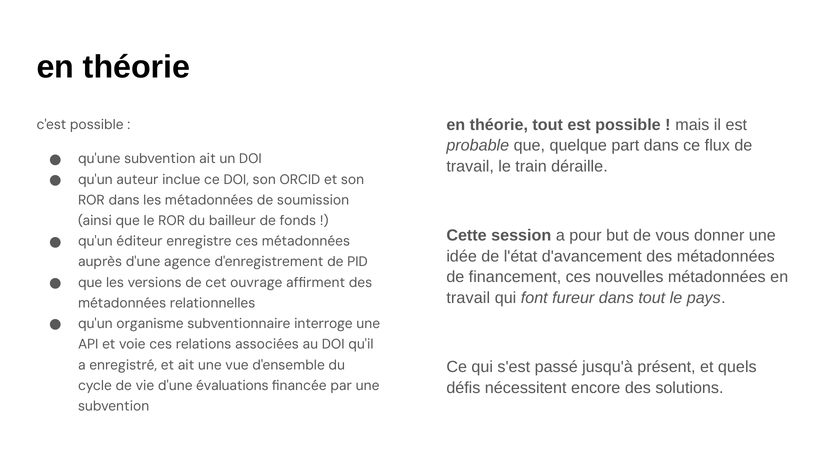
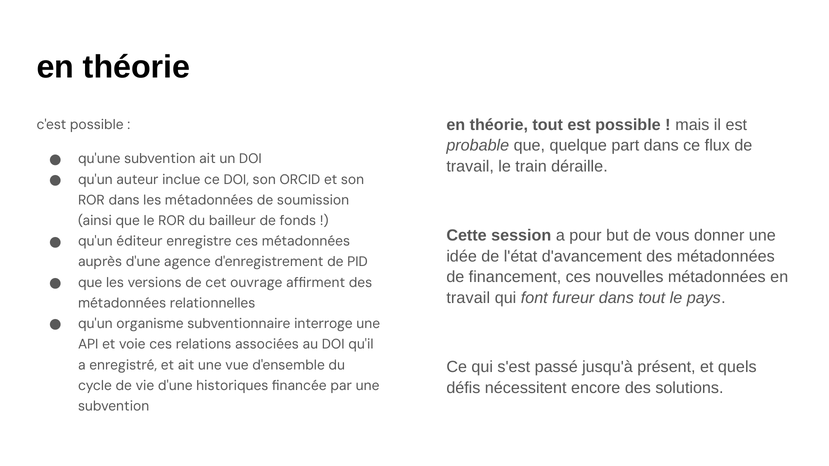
évaluations: évaluations -> historiques
